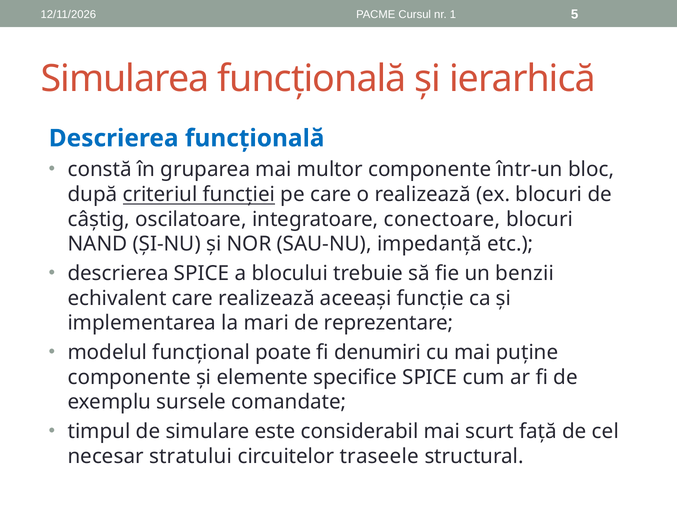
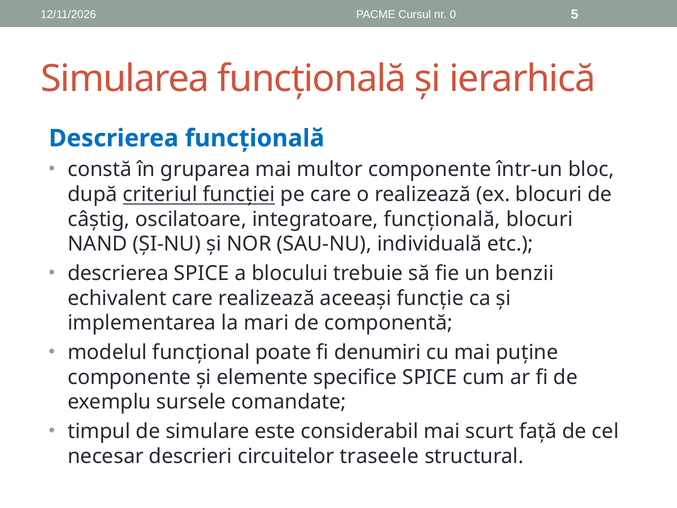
1: 1 -> 0
integratoare conectoare: conectoare -> funcțională
impedanță: impedanță -> individuală
reprezentare: reprezentare -> componentă
stratului: stratului -> descrieri
